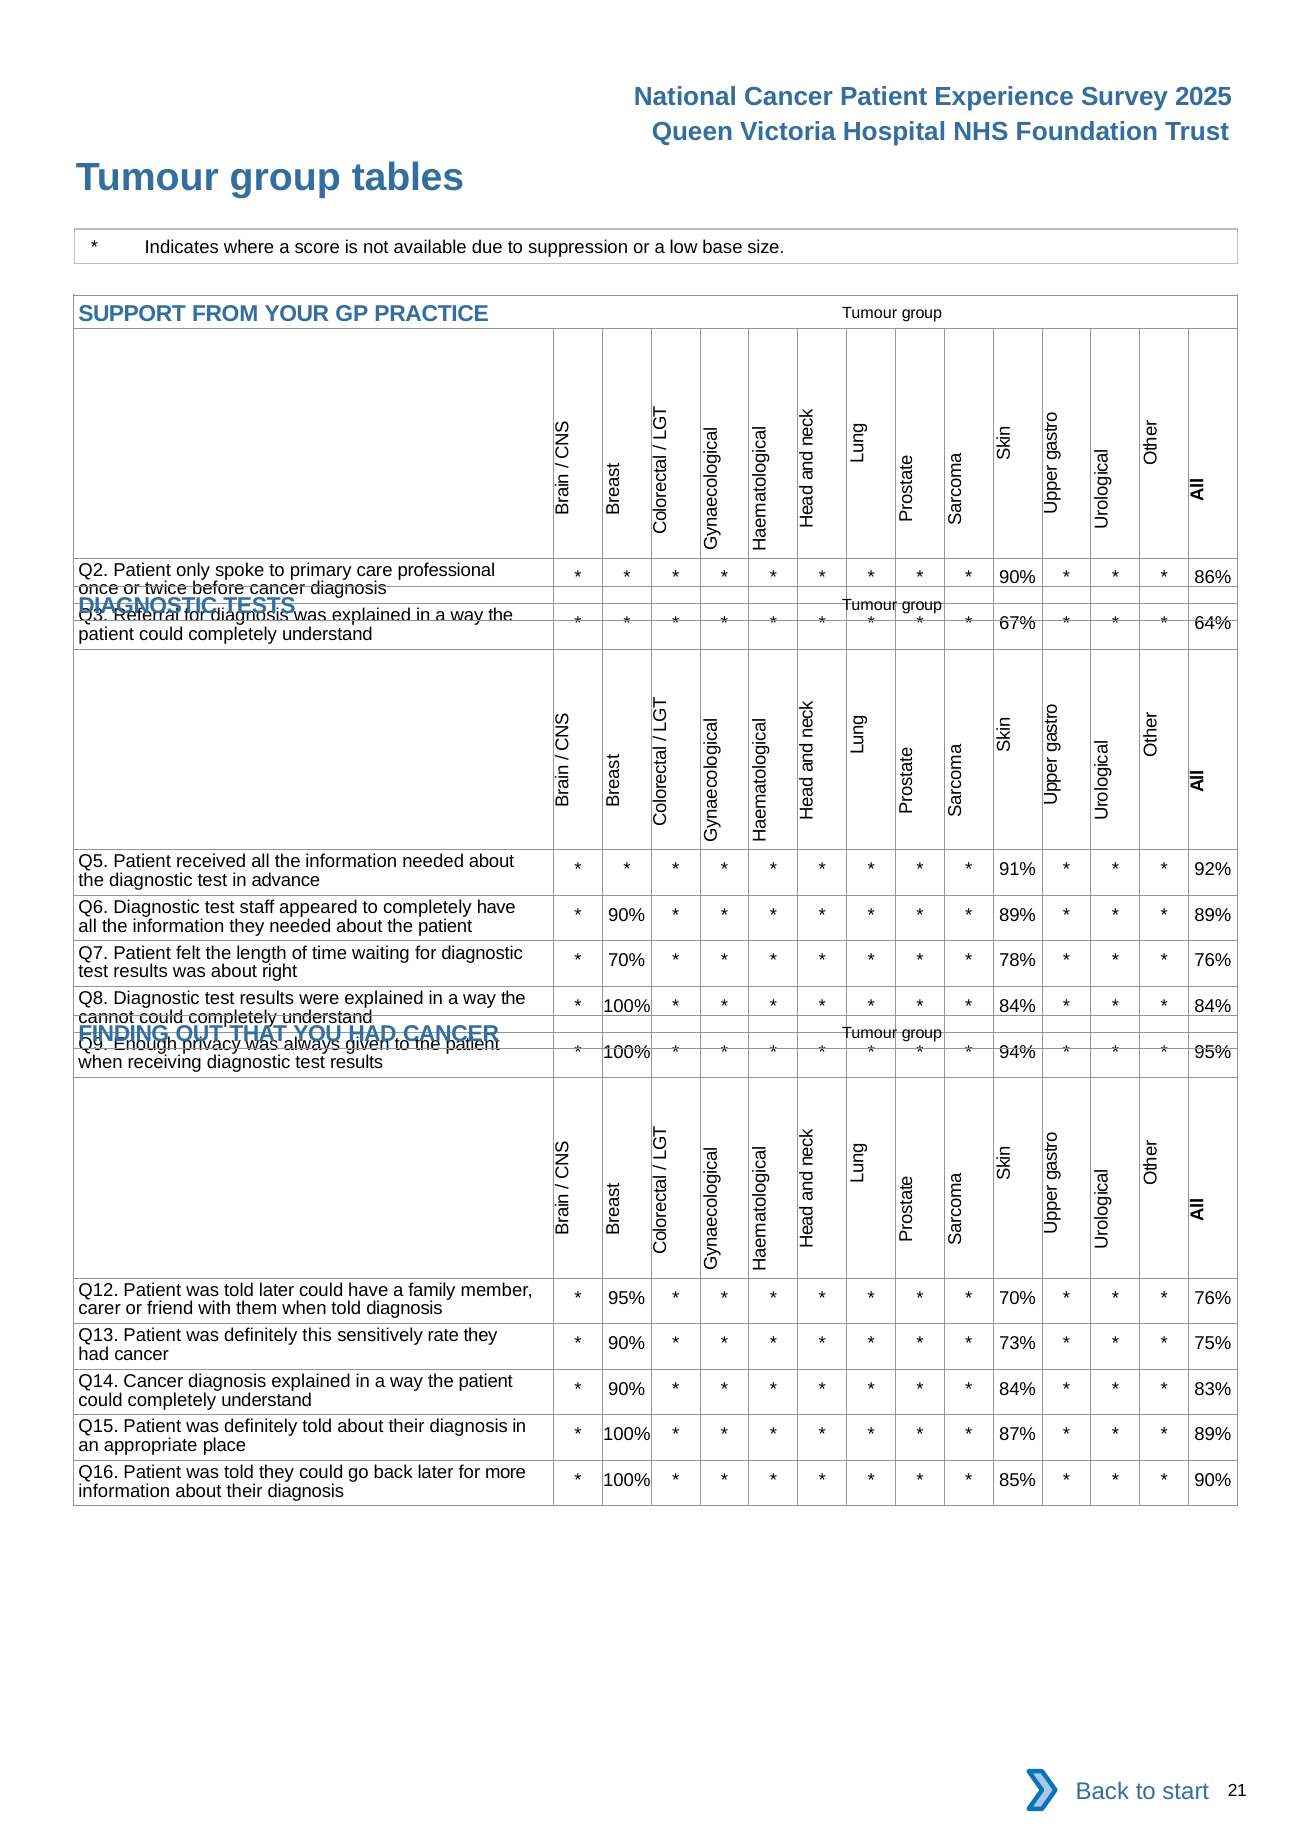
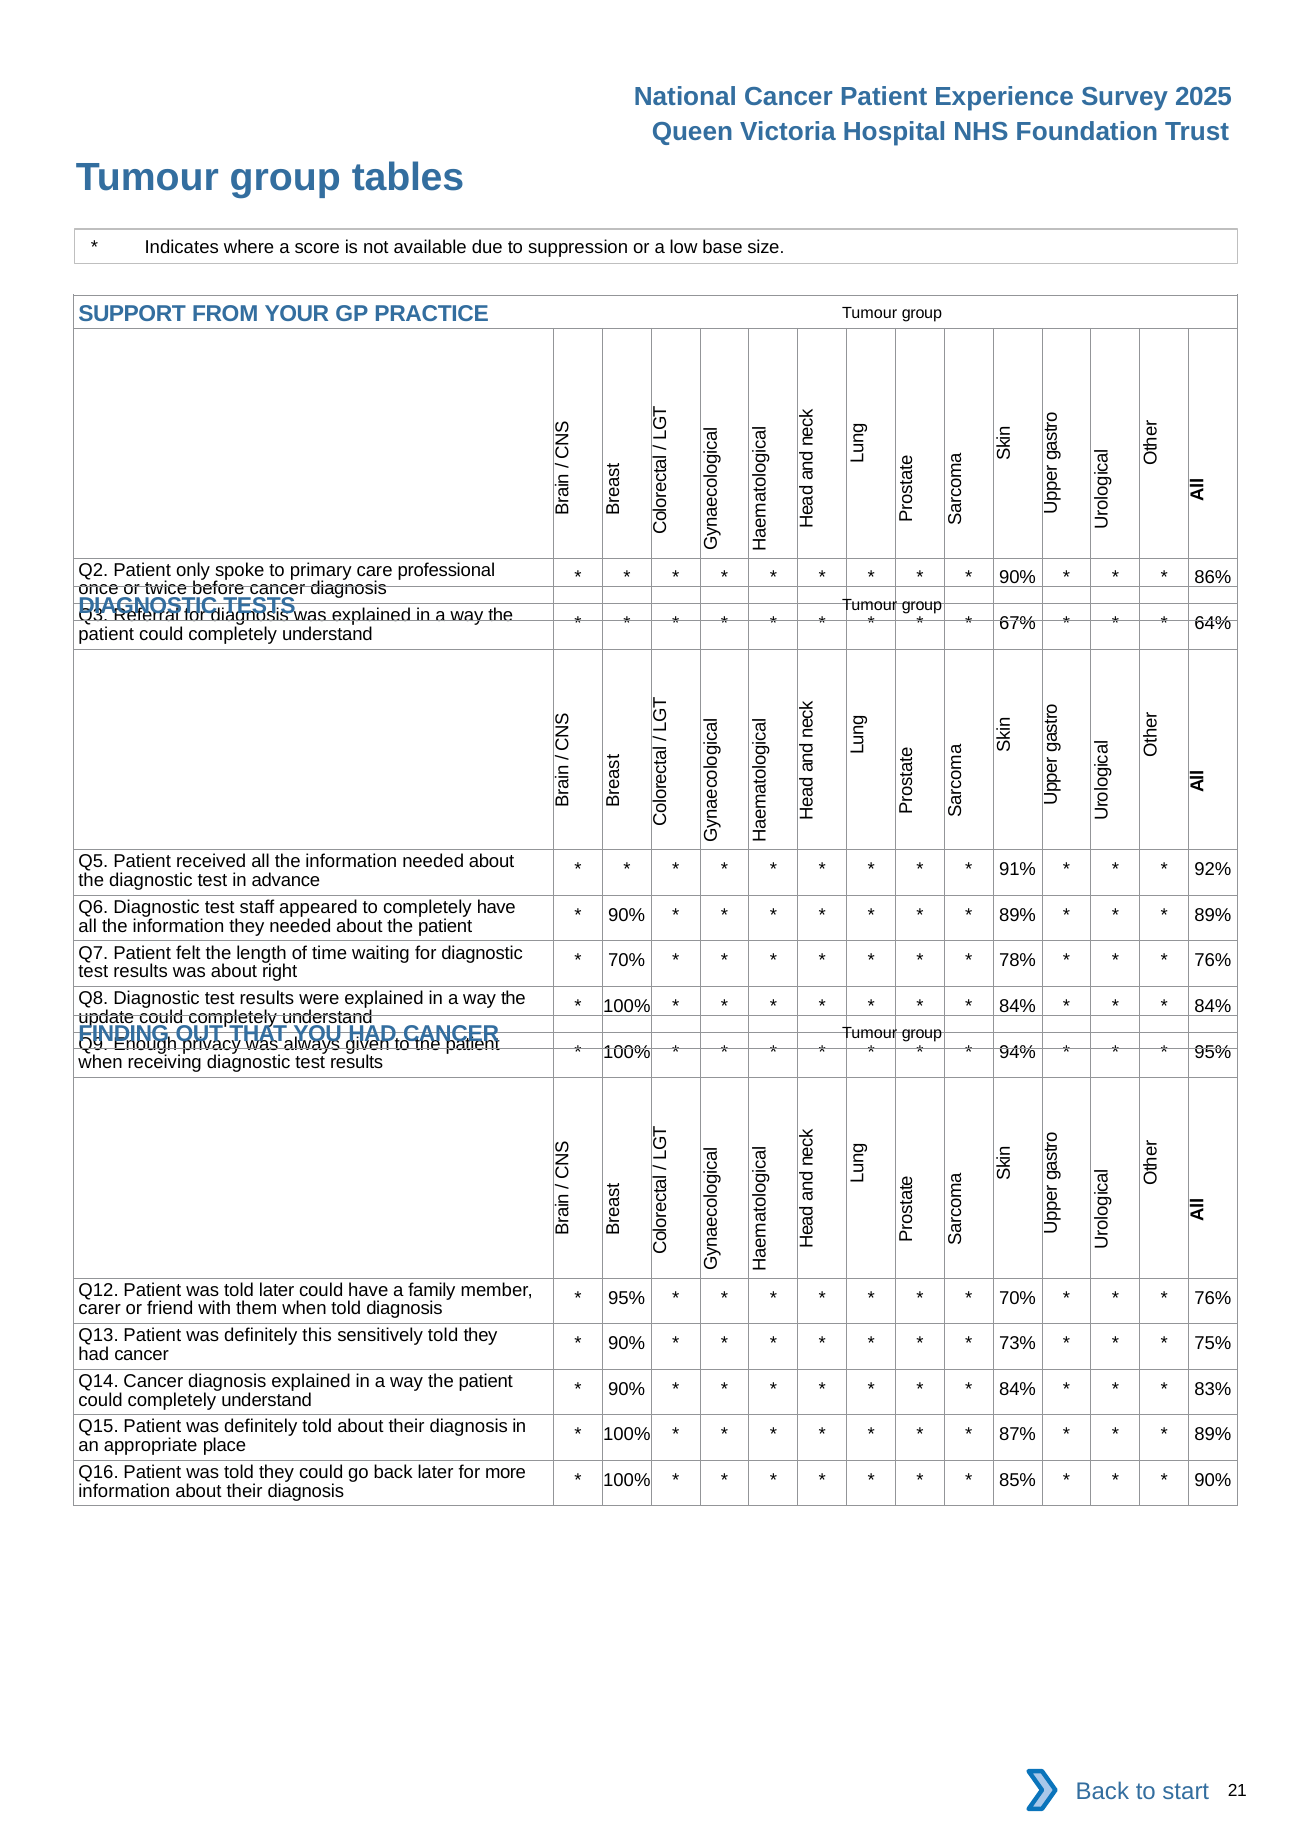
cannot: cannot -> update
sensitively rate: rate -> told
